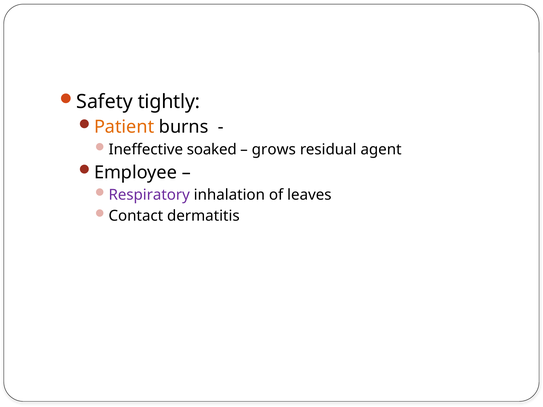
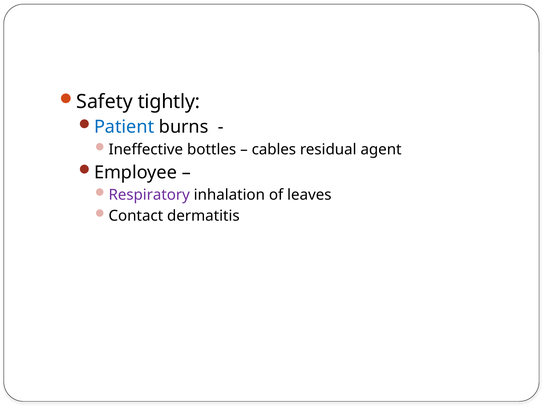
Patient colour: orange -> blue
soaked: soaked -> bottles
grows: grows -> cables
